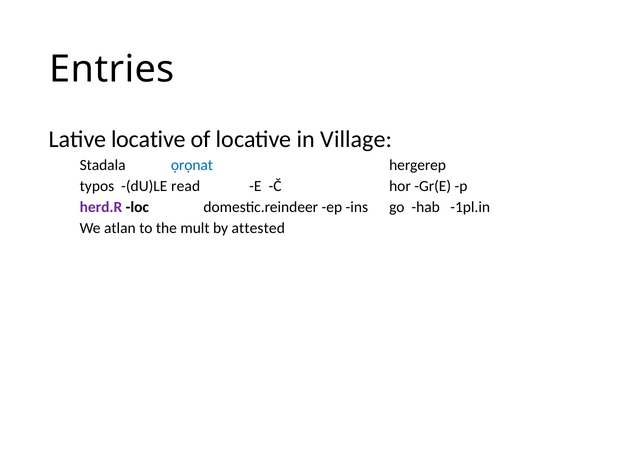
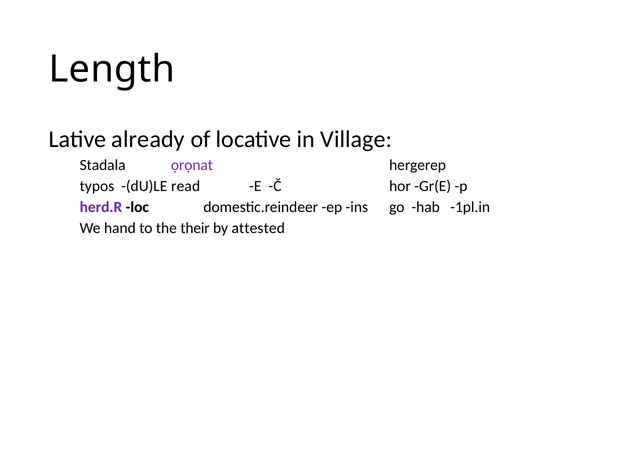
Entries: Entries -> Length
Lative locative: locative -> already
ọrọnat colour: blue -> purple
atlan: atlan -> hand
mult: mult -> their
